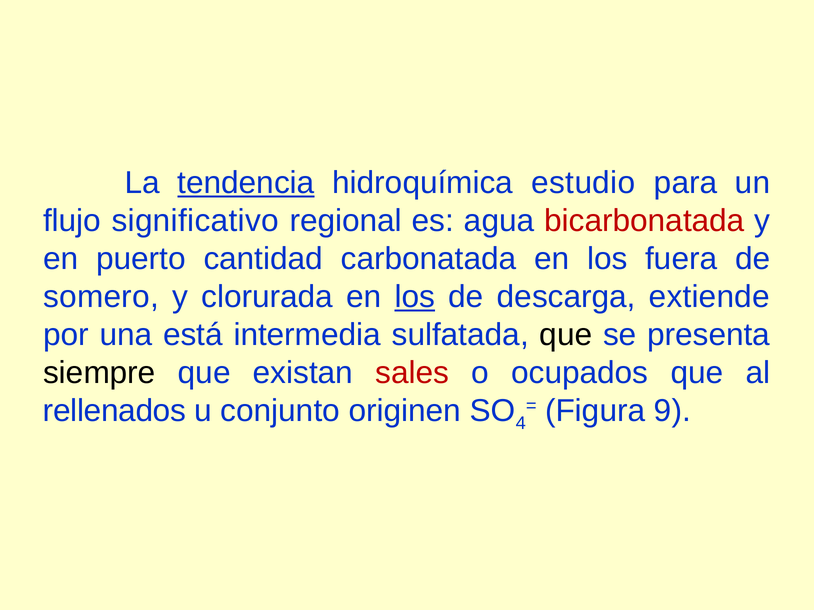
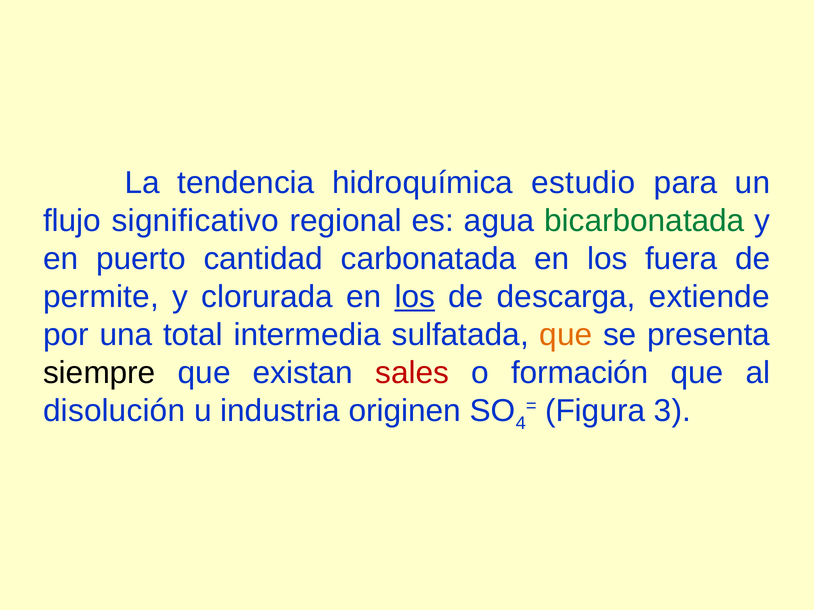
tendencia underline: present -> none
bicarbonatada colour: red -> green
somero: somero -> permite
está: está -> total
que at (566, 335) colour: black -> orange
ocupados: ocupados -> formación
rellenados: rellenados -> disolución
conjunto: conjunto -> industria
9: 9 -> 3
